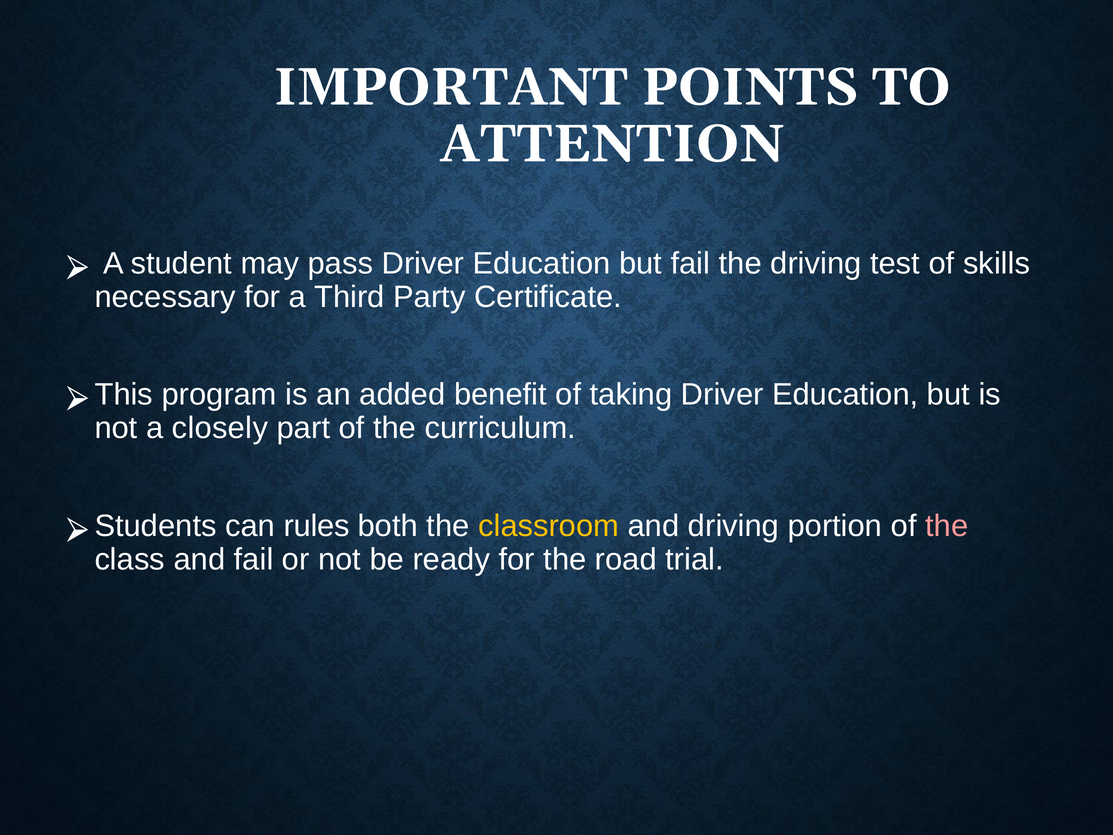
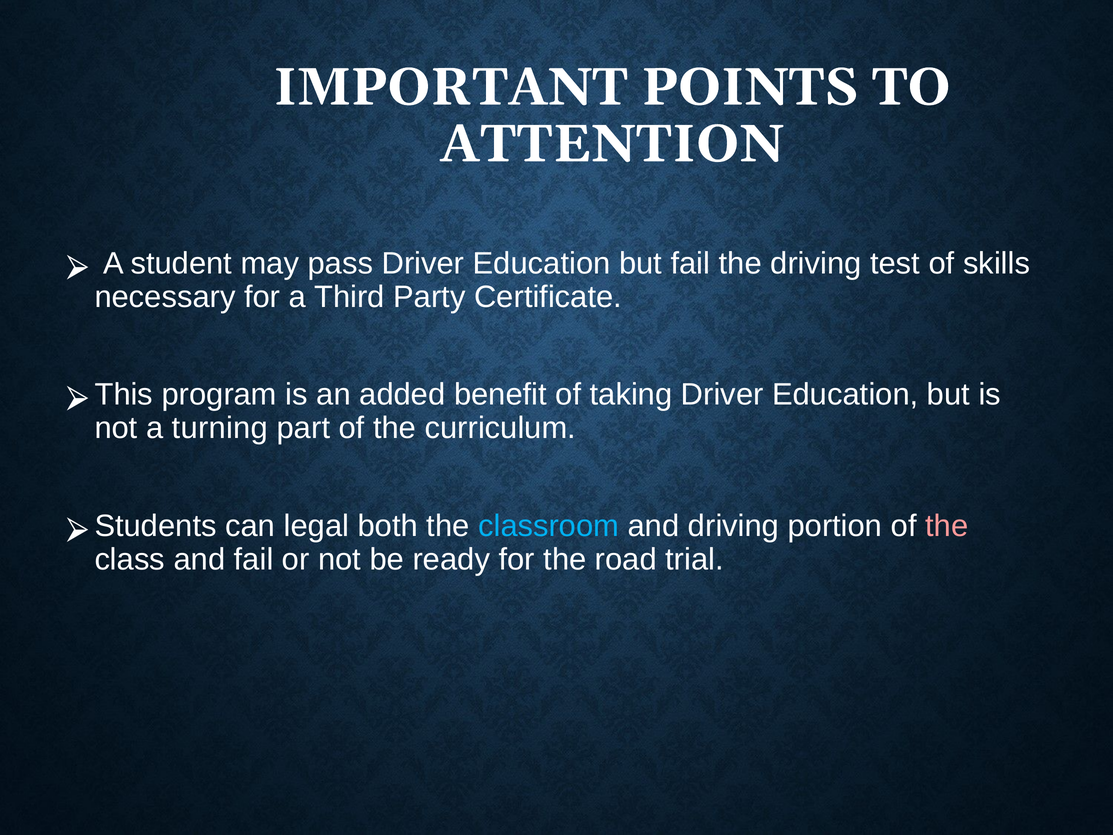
closely: closely -> turning
rules: rules -> legal
classroom colour: yellow -> light blue
